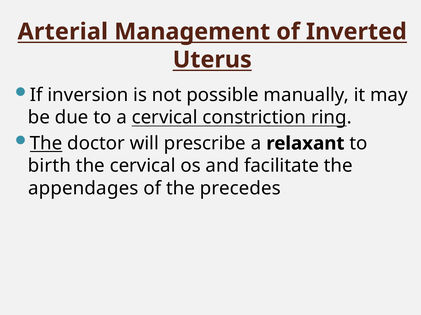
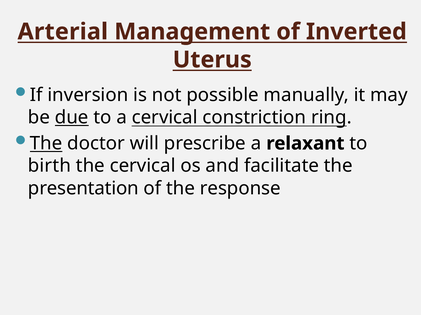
due underline: none -> present
appendages: appendages -> presentation
precedes: precedes -> response
